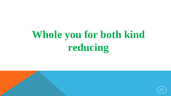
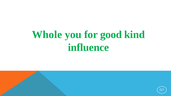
both: both -> good
reducing: reducing -> influence
